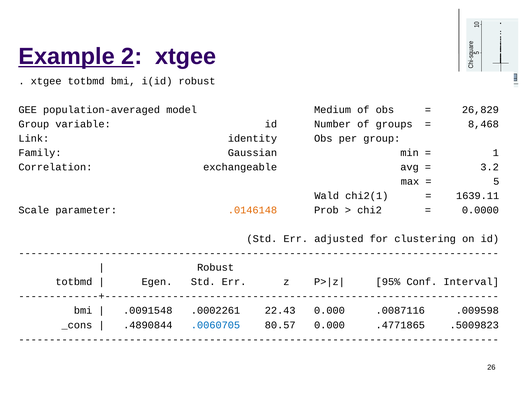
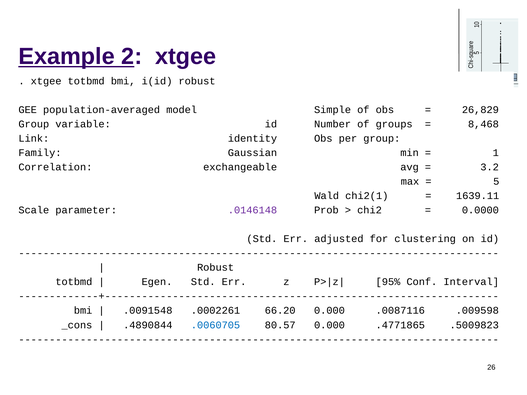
Medium: Medium -> Simple
.0146148 colour: orange -> purple
22.43: 22.43 -> 66.20
